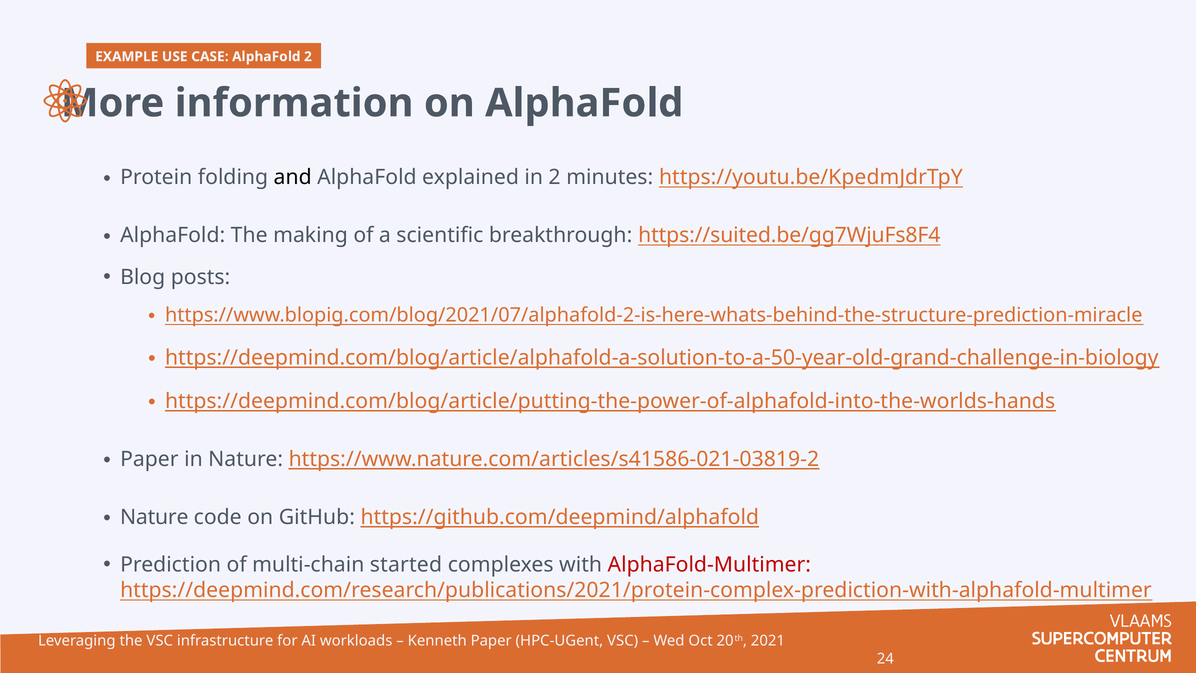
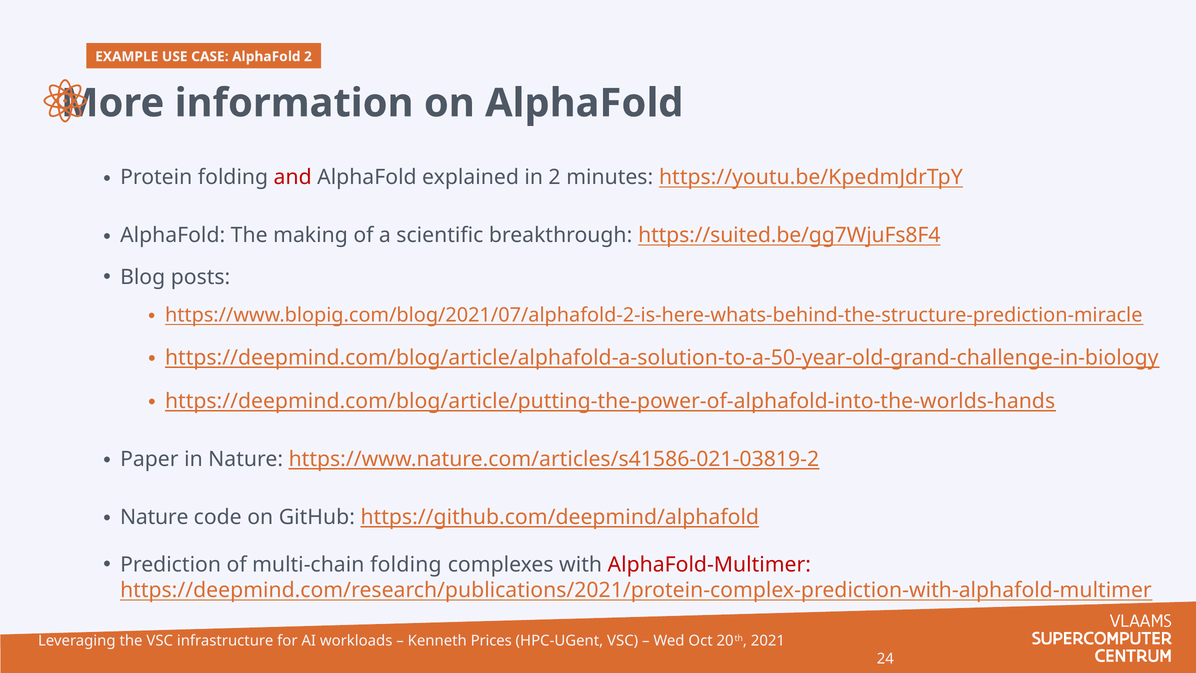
and colour: black -> red
multi-chain started: started -> folding
Kenneth Paper: Paper -> Prices
